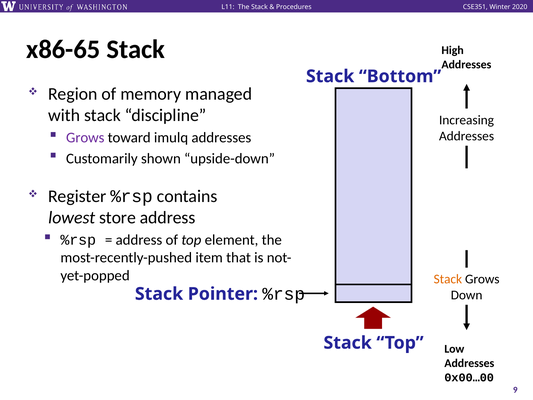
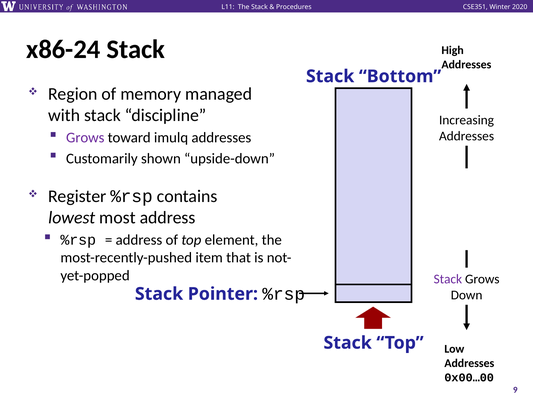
x86-65: x86-65 -> x86-24
store: store -> most
Stack at (448, 279) colour: orange -> purple
